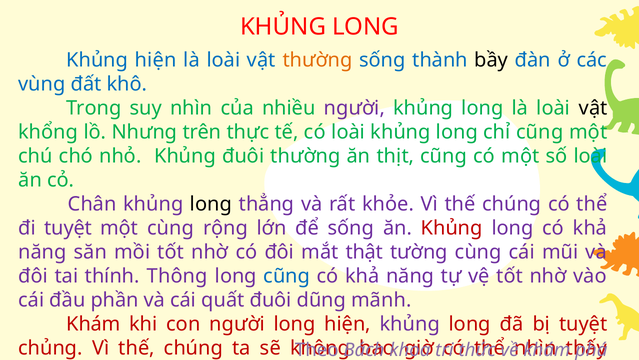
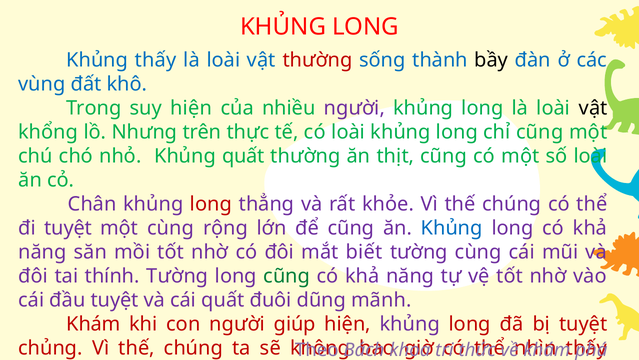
Khủng hiện: hiện -> thấy
thường at (318, 60) colour: orange -> red
suy nhìn: nhìn -> hiện
Khủng đuôi: đuôi -> quất
long at (211, 205) colour: black -> red
để sống: sống -> cũng
Khủng at (452, 229) colour: red -> blue
mắt thật: thật -> biết
thính Thông: Thông -> Tường
cũng at (287, 277) colour: blue -> green
đầu phần: phần -> tuyệt
người long: long -> giúp
